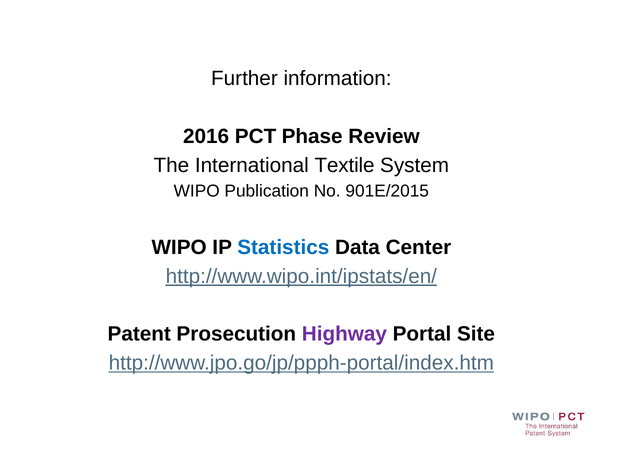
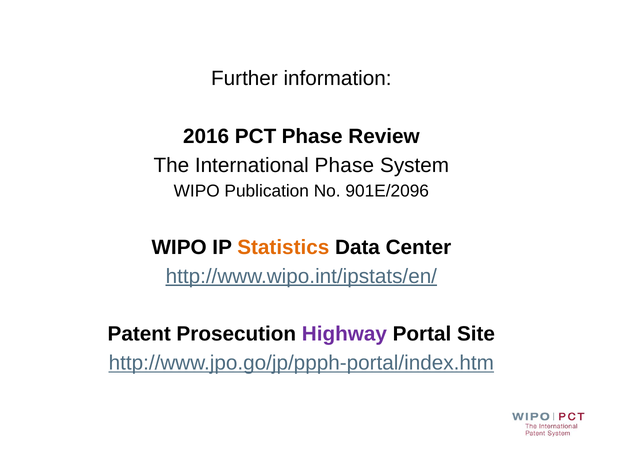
International Textile: Textile -> Phase
901E/2015: 901E/2015 -> 901E/2096
Statistics colour: blue -> orange
